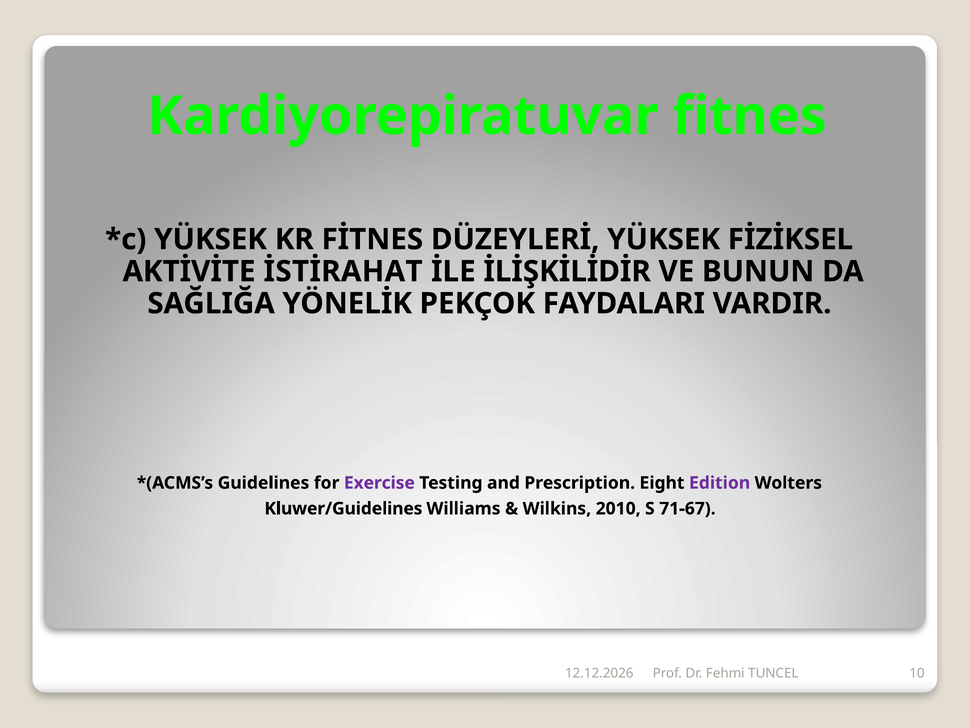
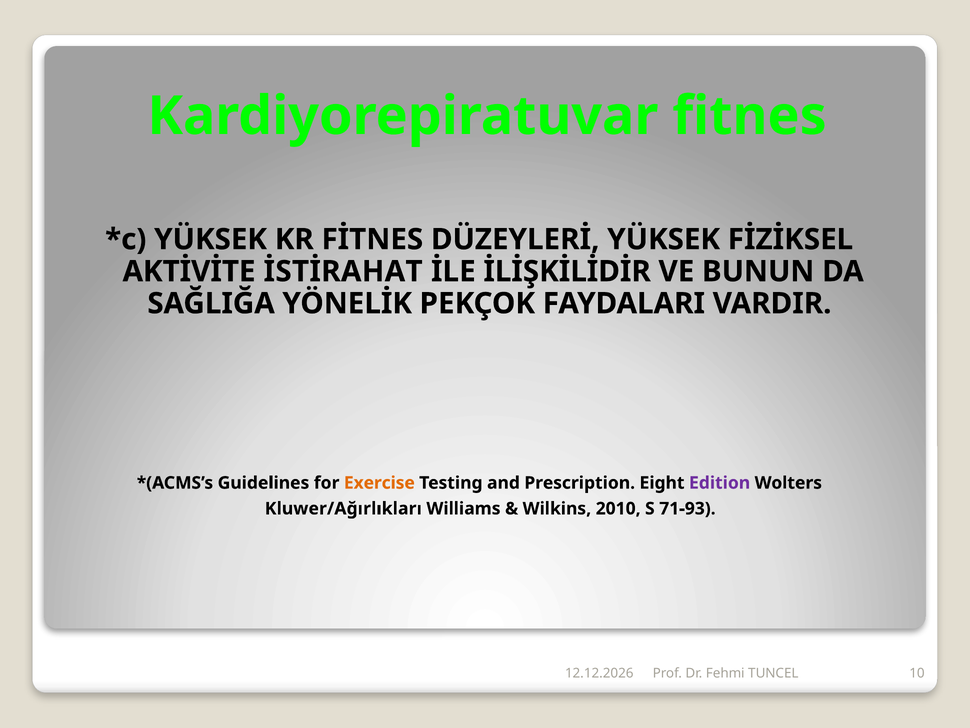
Exercise colour: purple -> orange
Kluwer/Guidelines: Kluwer/Guidelines -> Kluwer/Ağırlıkları
71-67: 71-67 -> 71-93
